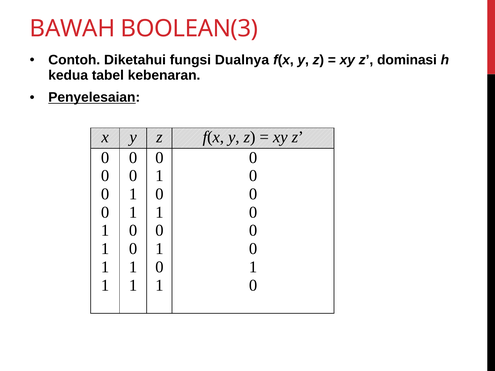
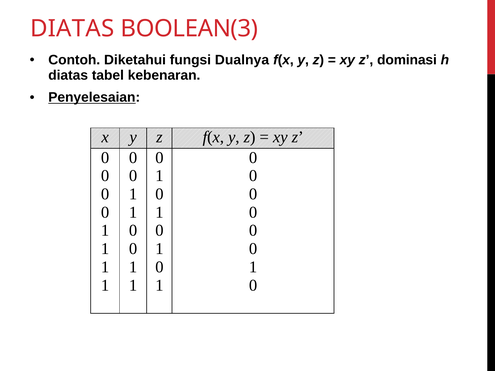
BAWAH at (72, 29): BAWAH -> DIATAS
kedua at (68, 75): kedua -> diatas
